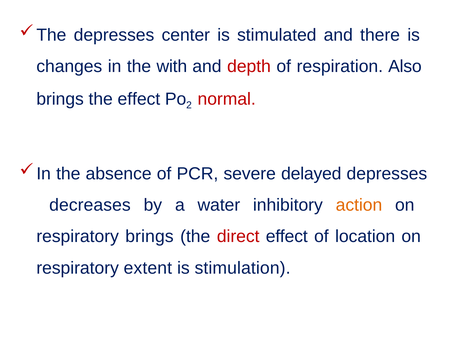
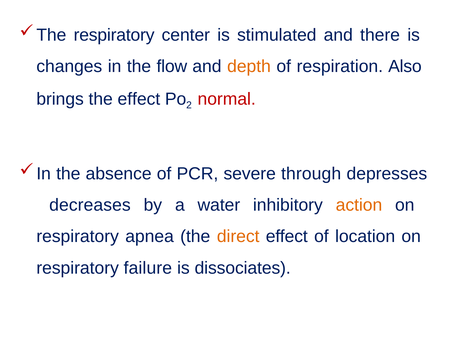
depresses at (114, 35): depresses -> respiratory
with: with -> flow
depth colour: red -> orange
delayed: delayed -> through
respiratory brings: brings -> apnea
direct colour: red -> orange
extent: extent -> failure
stimulation: stimulation -> dissociates
